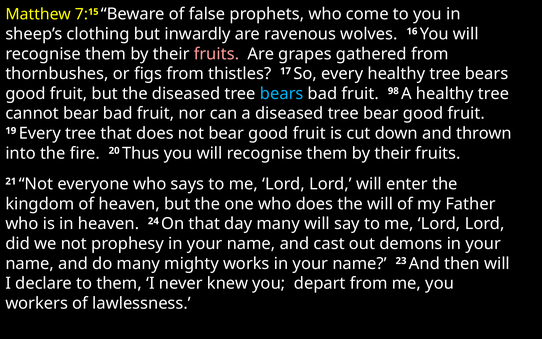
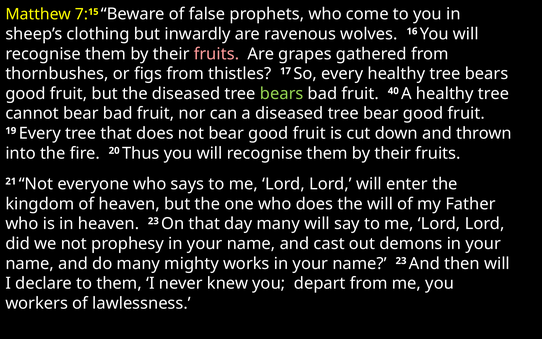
bears at (282, 94) colour: light blue -> light green
98: 98 -> 40
heaven 24: 24 -> 23
